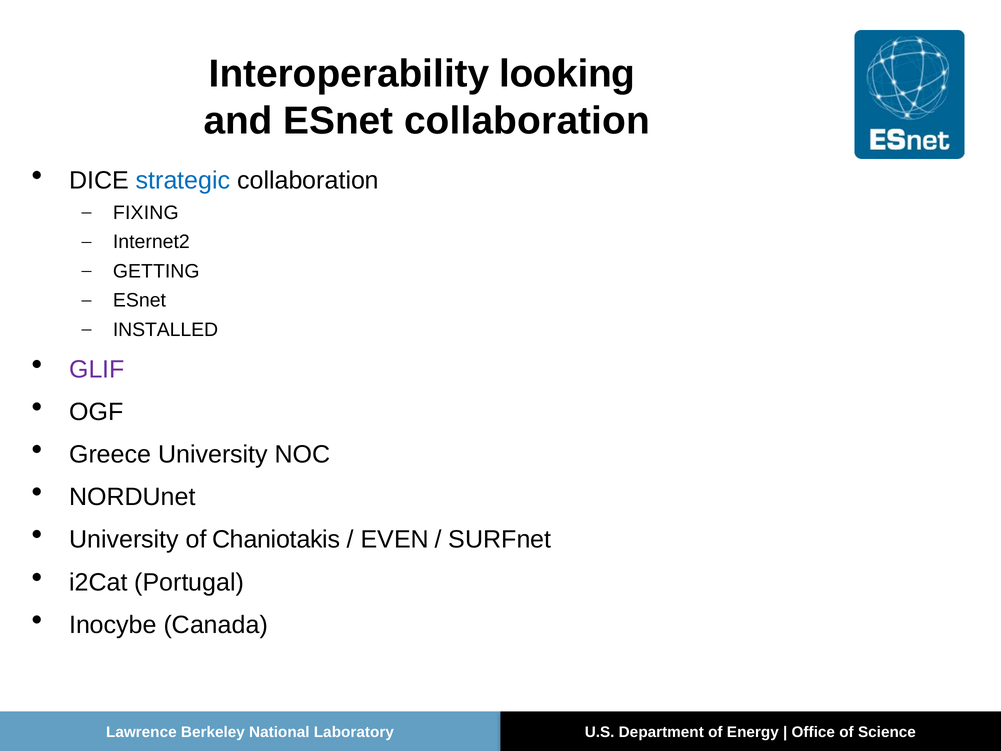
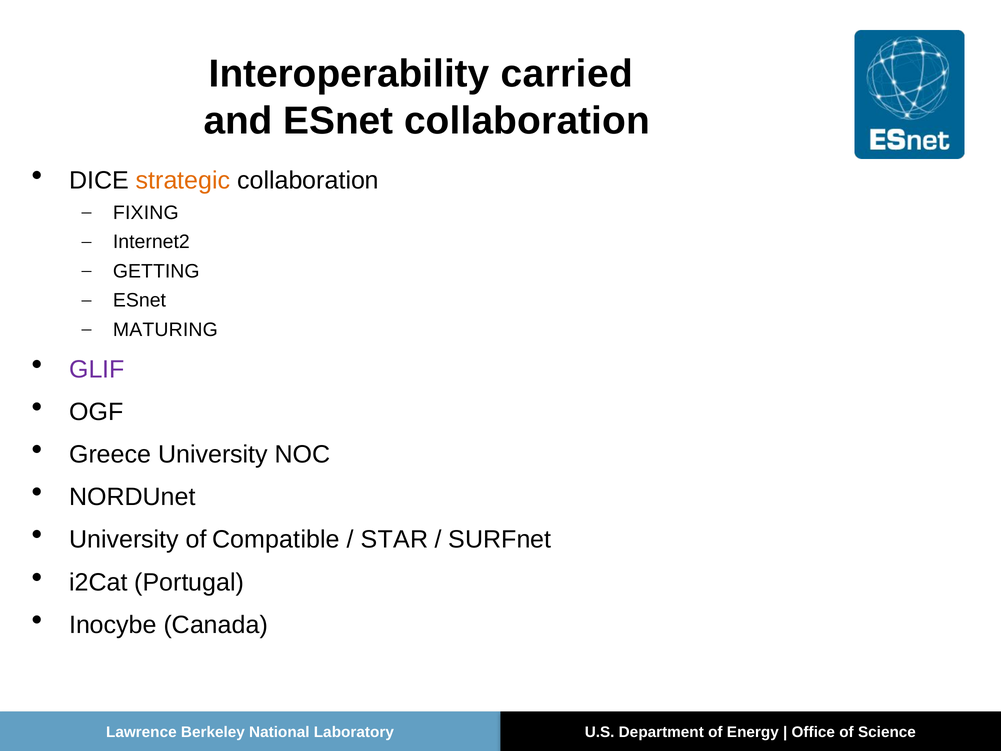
looking: looking -> carried
strategic colour: blue -> orange
INSTALLED: INSTALLED -> MATURING
Chaniotakis: Chaniotakis -> Compatible
EVEN: EVEN -> STAR
